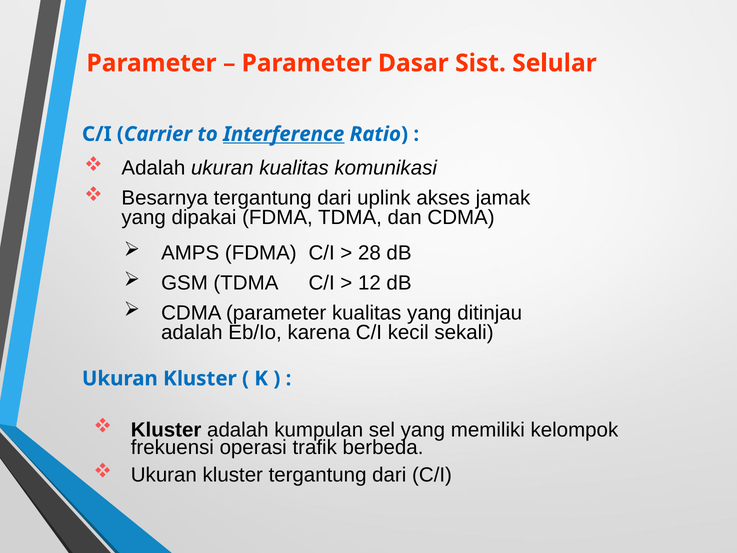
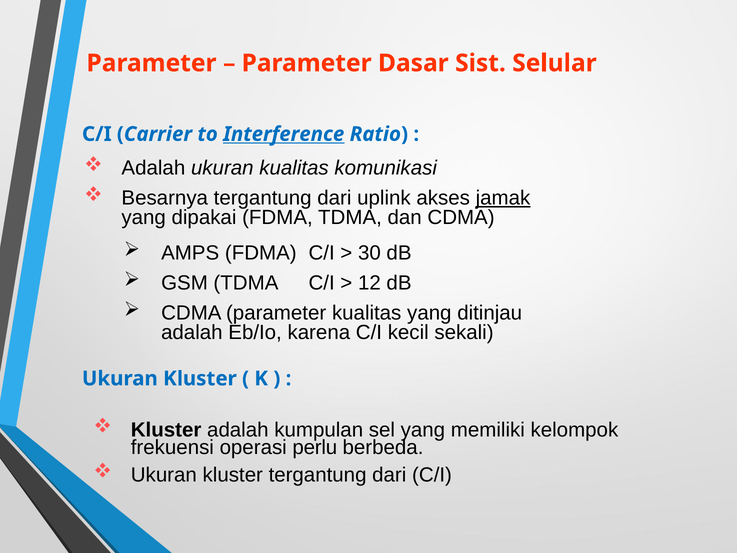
jamak underline: none -> present
28: 28 -> 30
trafik: trafik -> perlu
